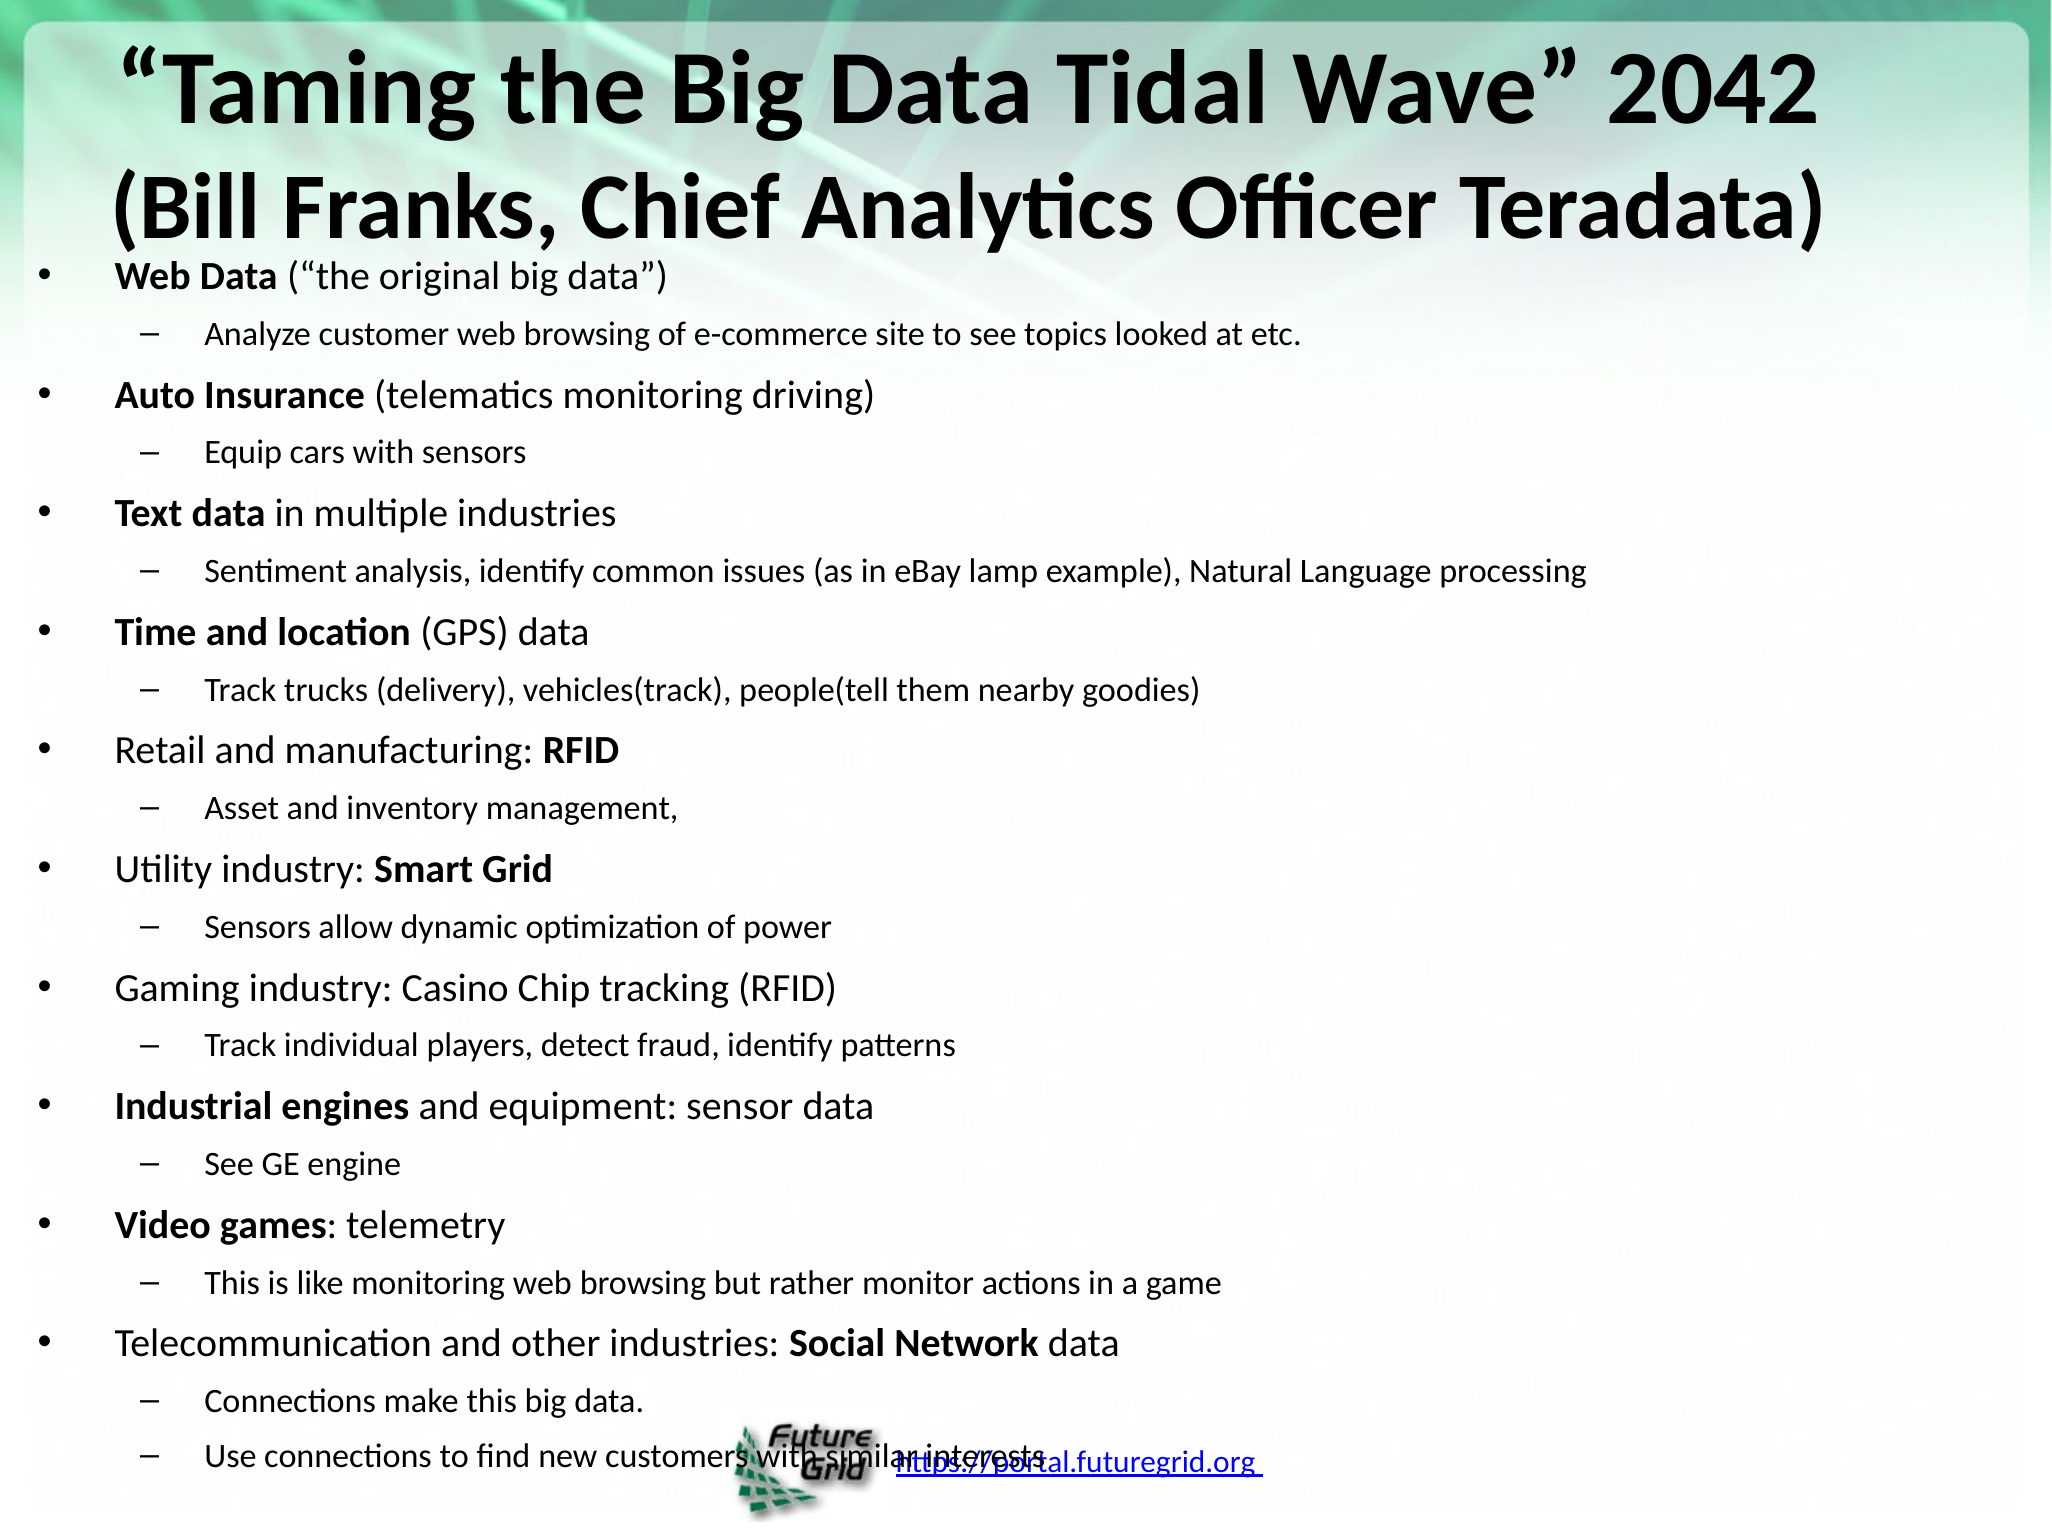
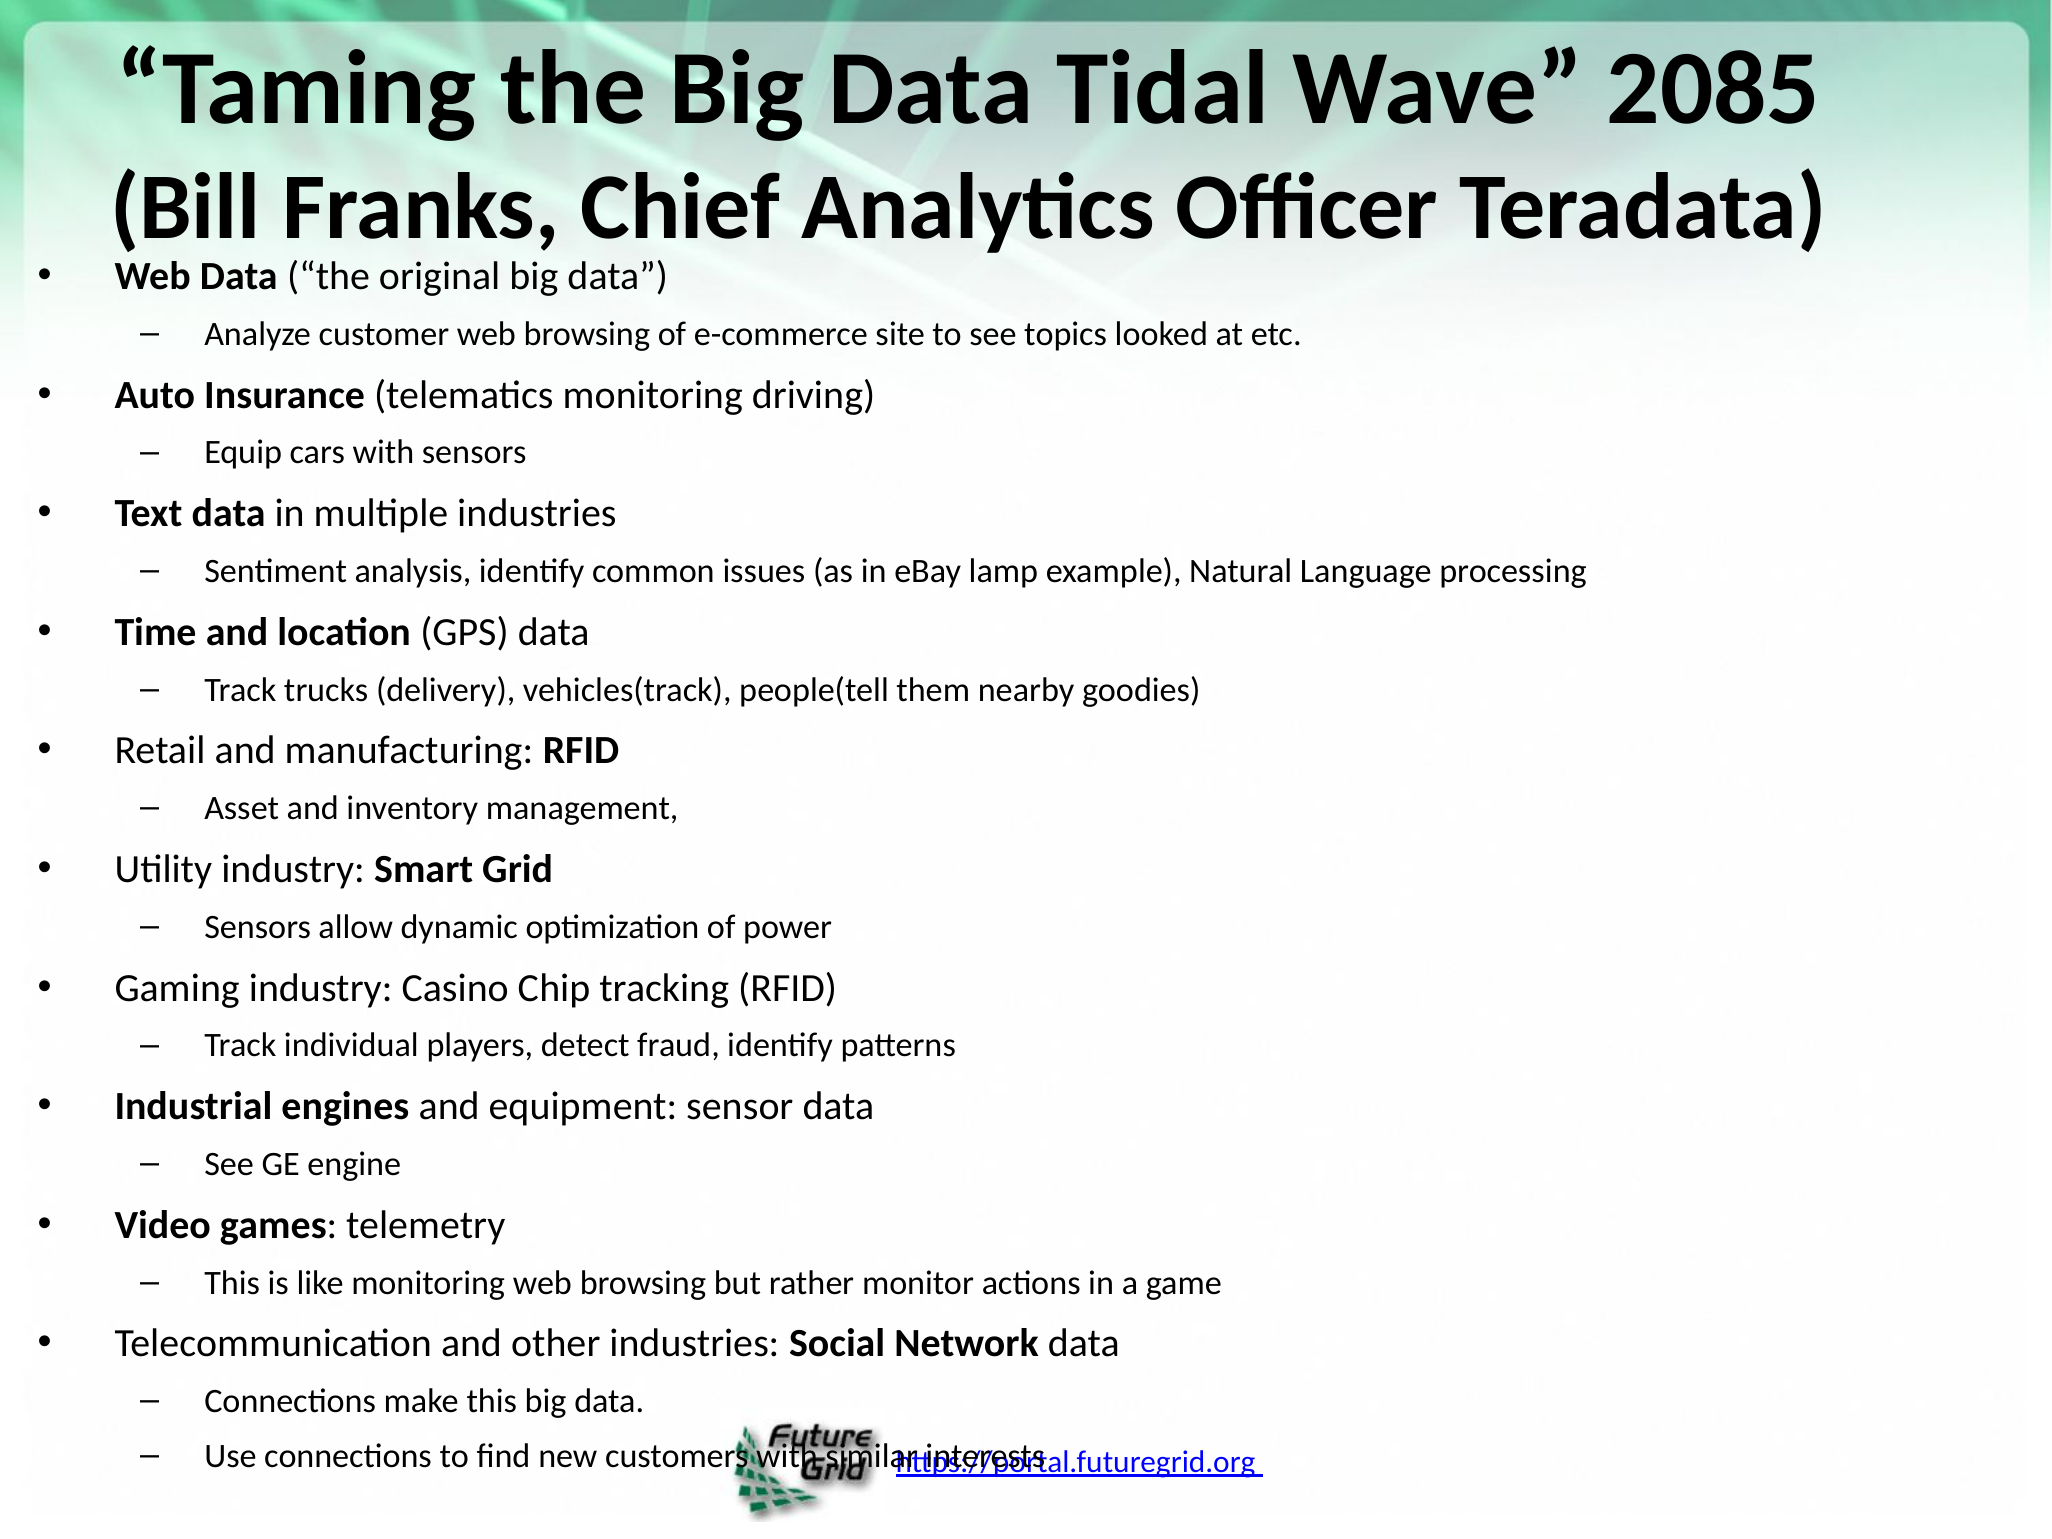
2042: 2042 -> 2085
